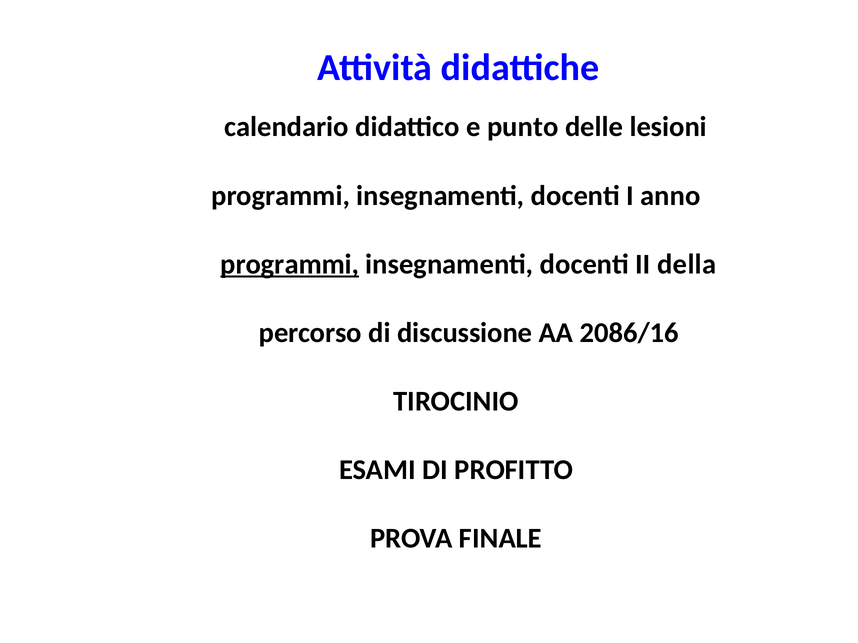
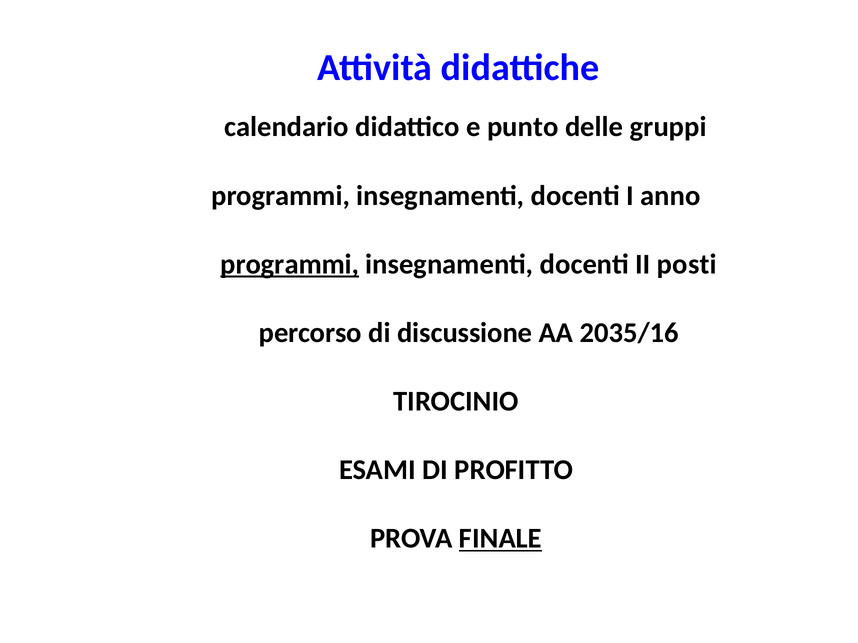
lesioni: lesioni -> gruppi
della: della -> posti
2086/16: 2086/16 -> 2035/16
FINALE underline: none -> present
